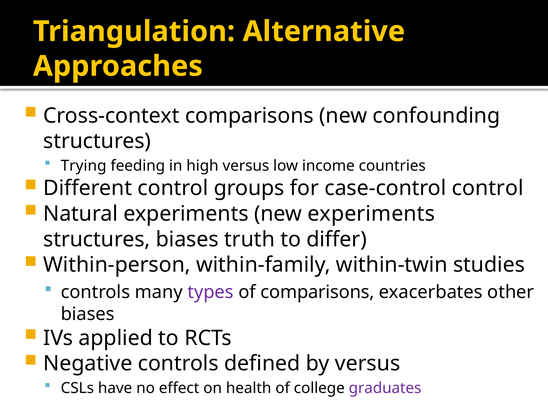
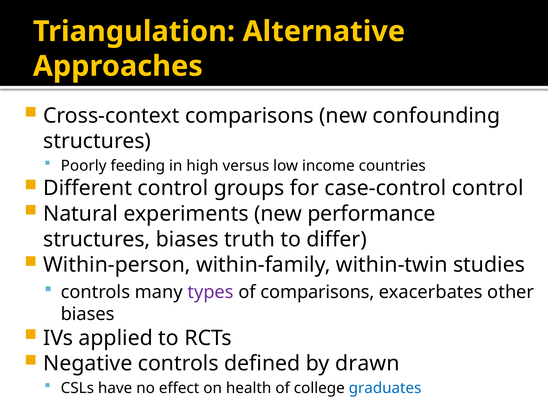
Trying: Trying -> Poorly
new experiments: experiments -> performance
by versus: versus -> drawn
graduates colour: purple -> blue
